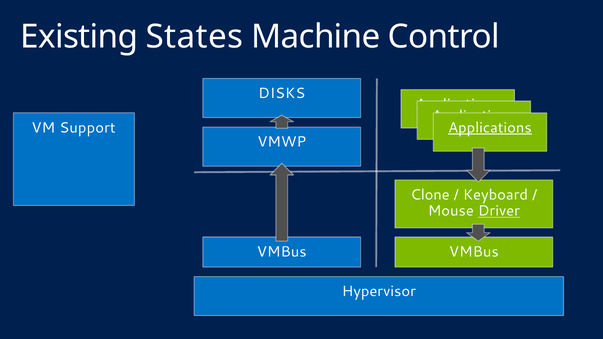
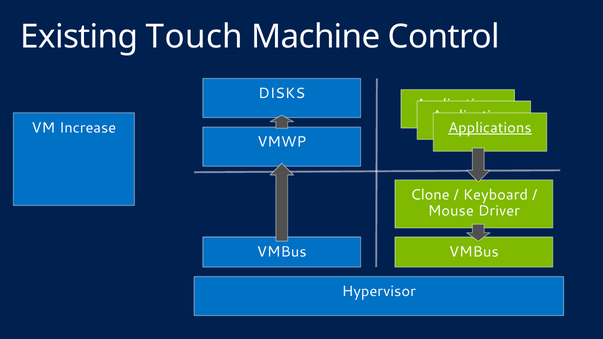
States: States -> Touch
Support: Support -> Increase
Driver underline: present -> none
